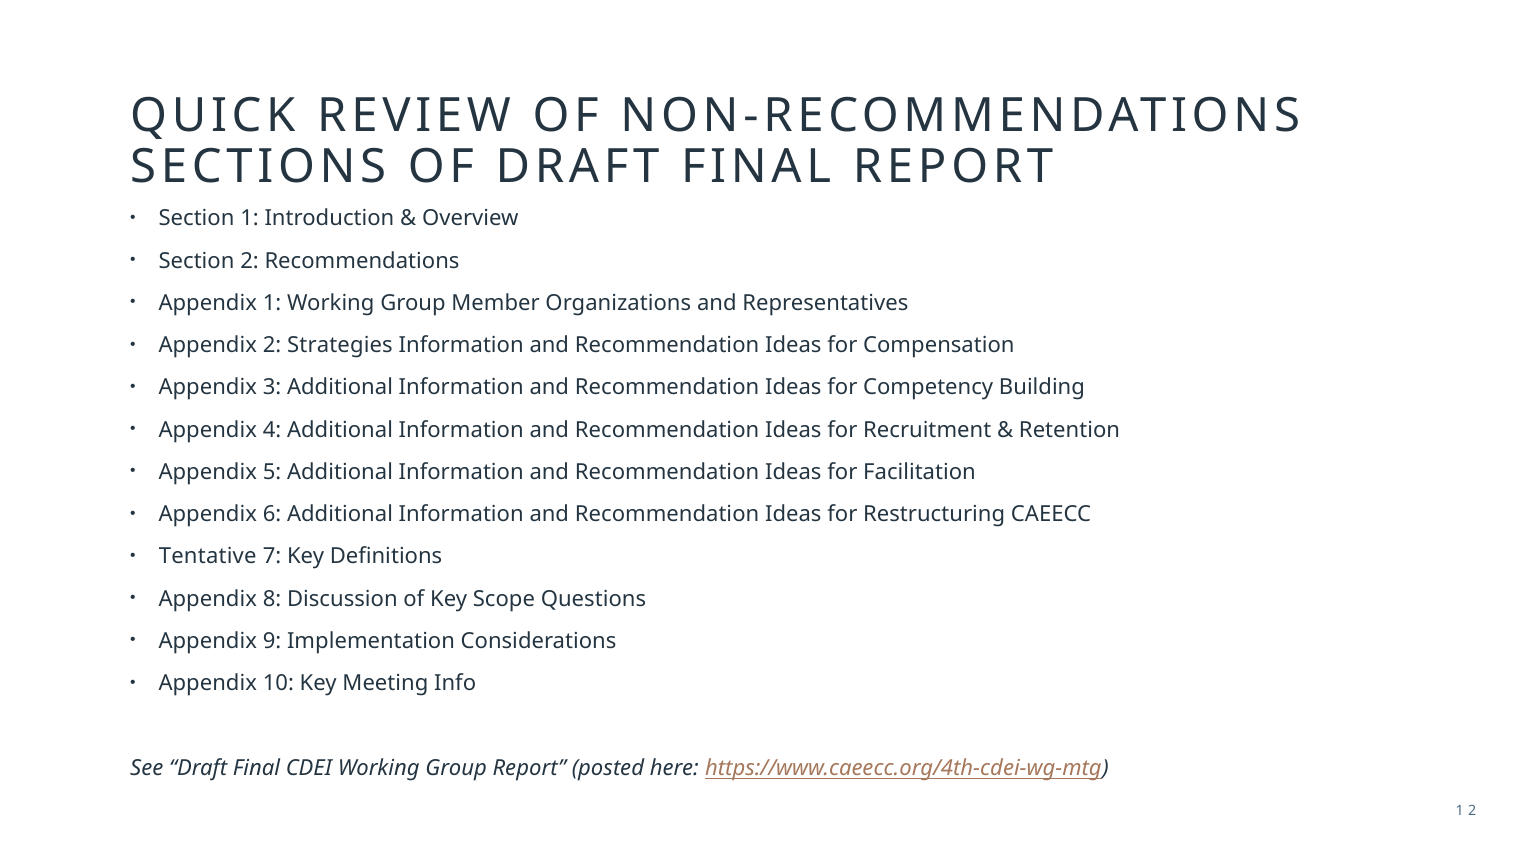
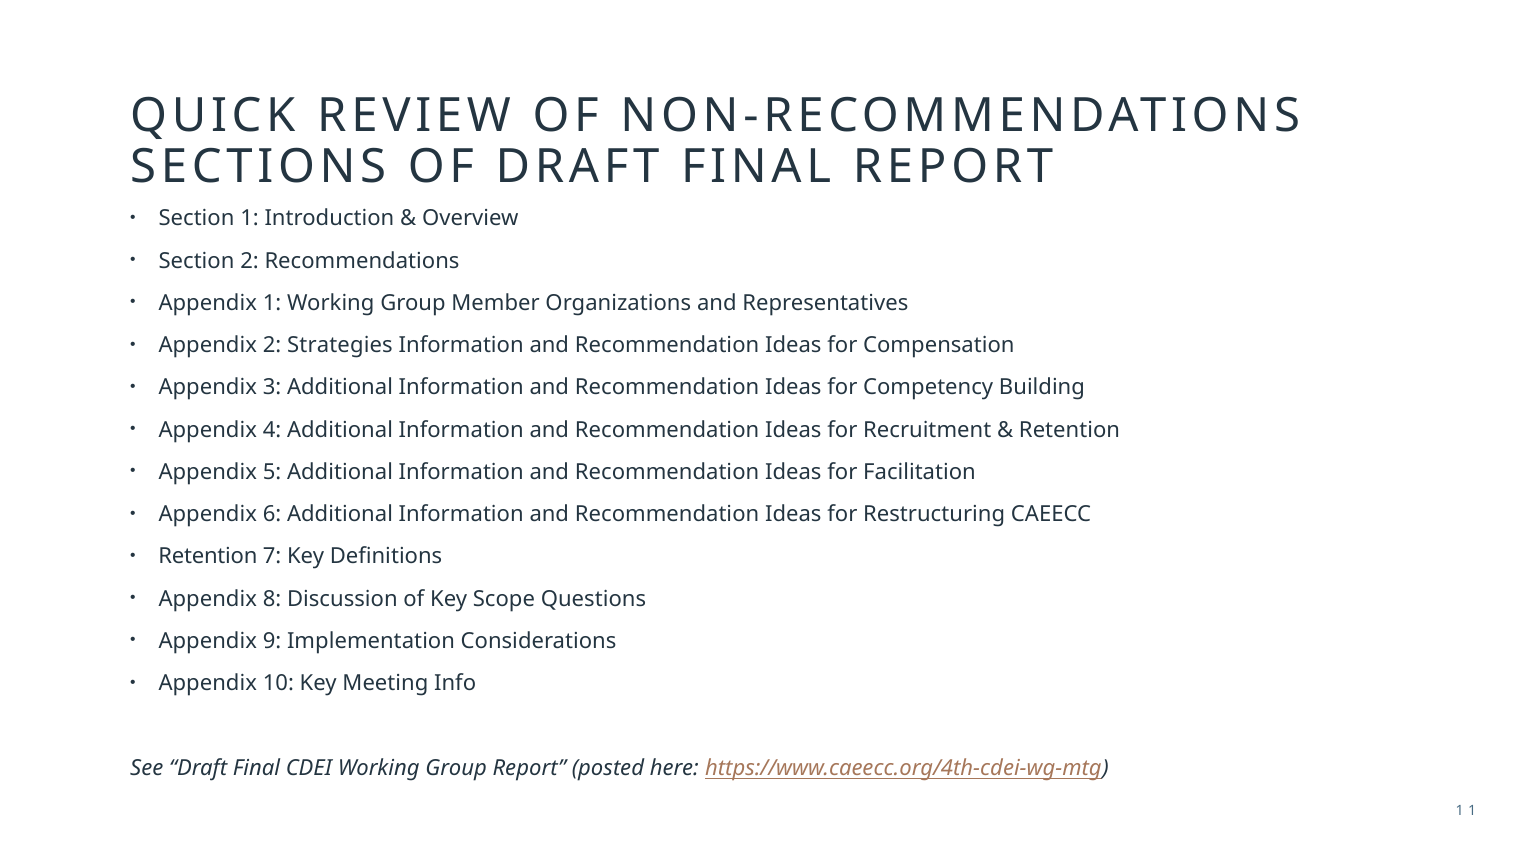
Tentative at (208, 557): Tentative -> Retention
1 2: 2 -> 1
